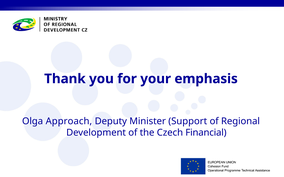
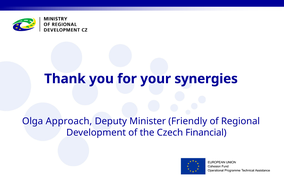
emphasis: emphasis -> synergies
Support: Support -> Friendly
